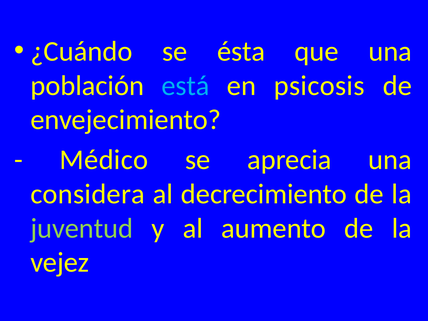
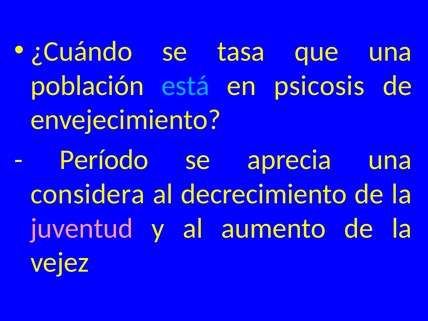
ésta: ésta -> tasa
Médico: Médico -> Período
juventud colour: light green -> pink
